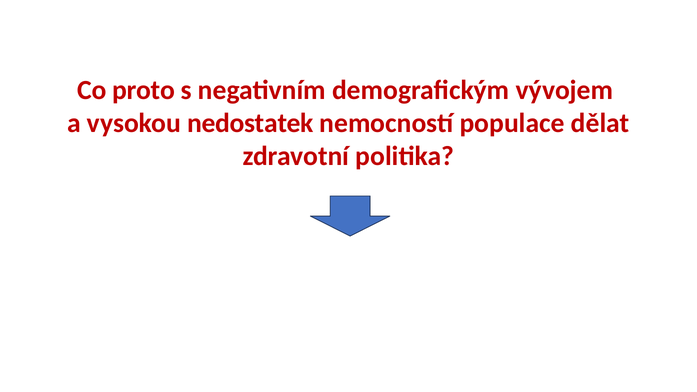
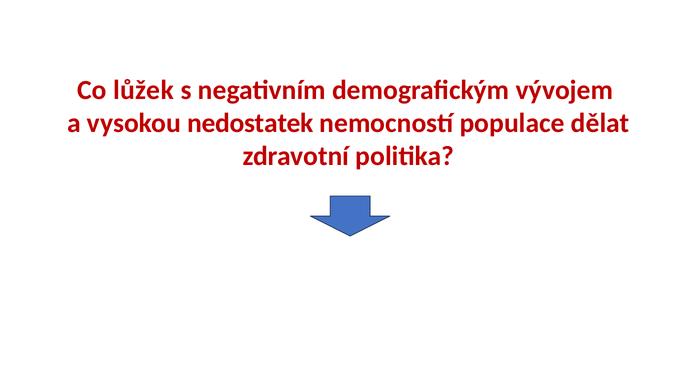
proto: proto -> lůžek
